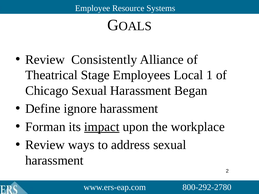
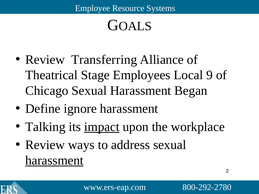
Consistently: Consistently -> Transferring
1: 1 -> 9
Forman: Forman -> Talking
harassment at (54, 161) underline: none -> present
